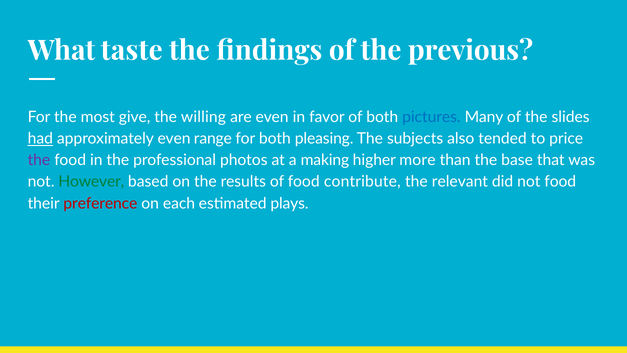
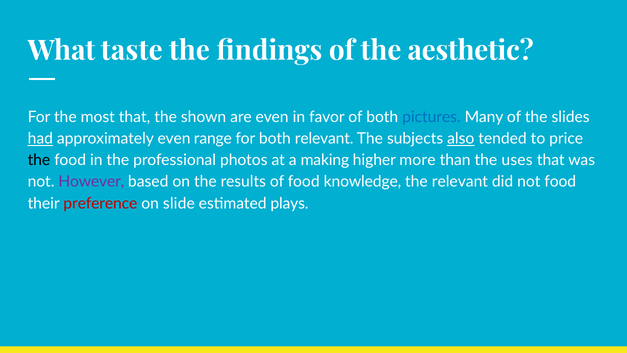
previous: previous -> aesthetic
most give: give -> that
willing: willing -> shown
both pleasing: pleasing -> relevant
also underline: none -> present
the at (39, 160) colour: purple -> black
base: base -> uses
However colour: green -> purple
contribute: contribute -> knowledge
each: each -> slide
